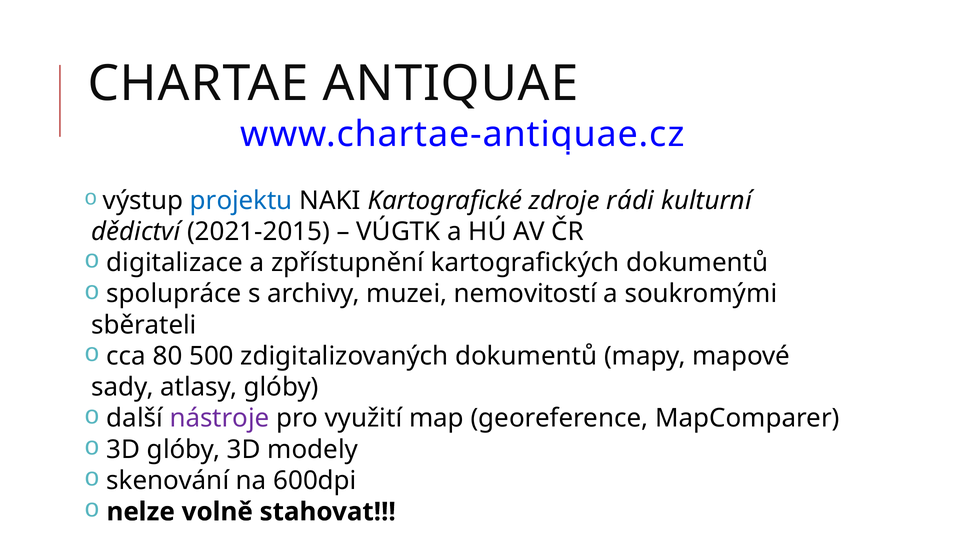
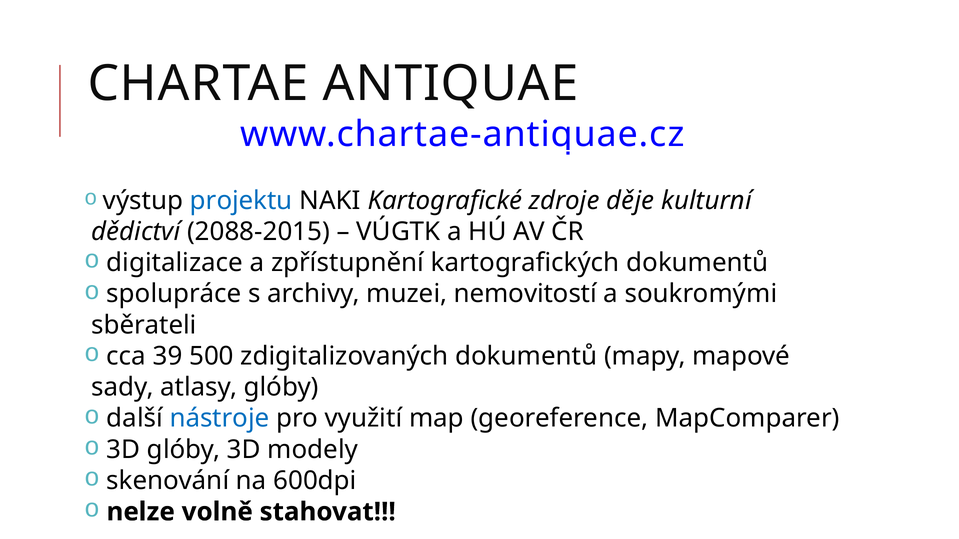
rádi: rádi -> děje
2021-2015: 2021-2015 -> 2088-2015
80: 80 -> 39
nástroje colour: purple -> blue
